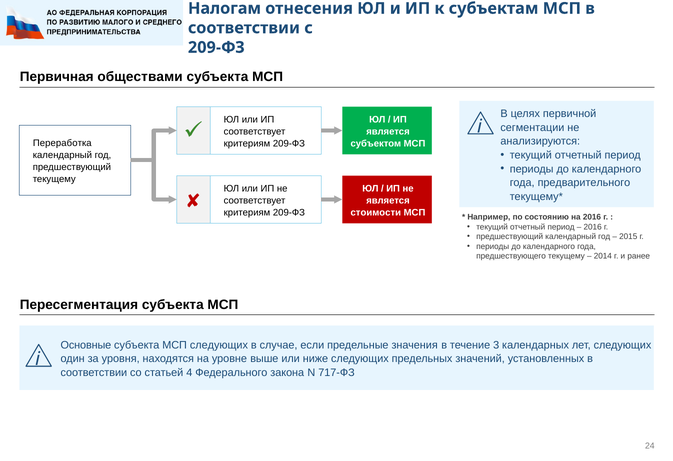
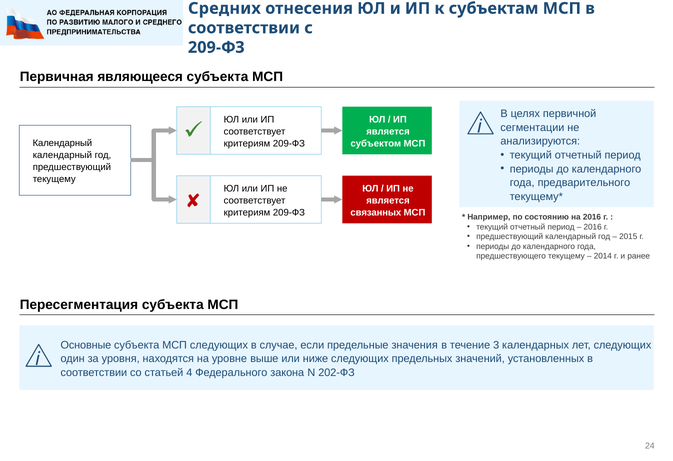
Налогам: Налогам -> Средних
обществами: обществами -> являющееся
Переработка at (62, 143): Переработка -> Календарный
стоимости: стоимости -> связанных
717-ФЗ: 717-ФЗ -> 202-ФЗ
